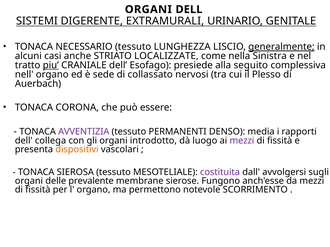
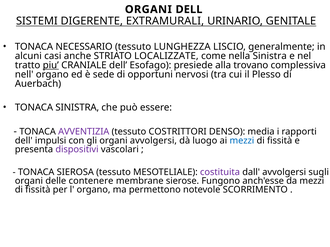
generalmente underline: present -> none
seguito: seguito -> trovano
collassato: collassato -> opportuni
TONACA CORONA: CORONA -> SINISTRA
PERMANENTI: PERMANENTI -> COSTRITTORI
collega: collega -> impulsi
organi introdotto: introdotto -> avvolgersi
mezzi at (242, 141) colour: purple -> blue
dispositivi colour: orange -> purple
prevalente: prevalente -> contenere
